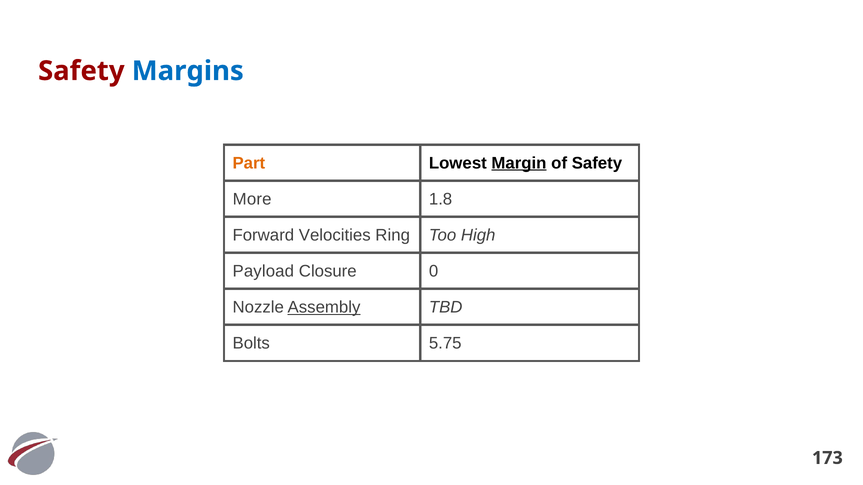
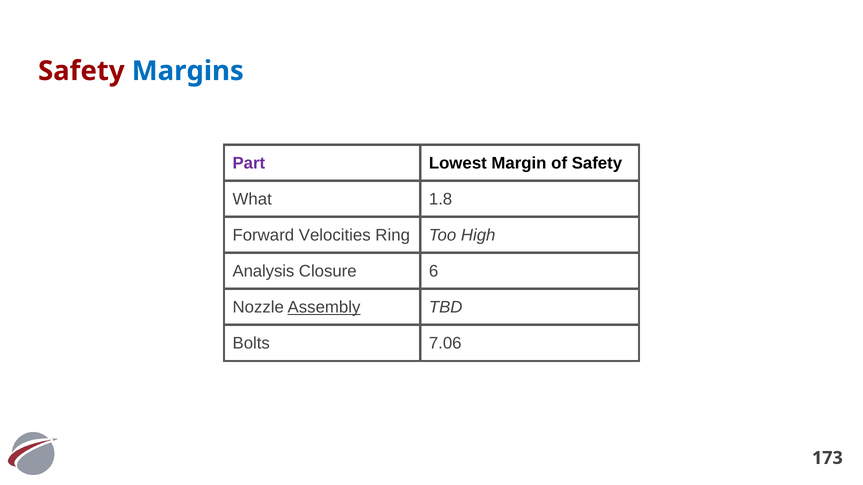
Part colour: orange -> purple
Margin underline: present -> none
More: More -> What
Payload: Payload -> Analysis
0: 0 -> 6
5.75: 5.75 -> 7.06
